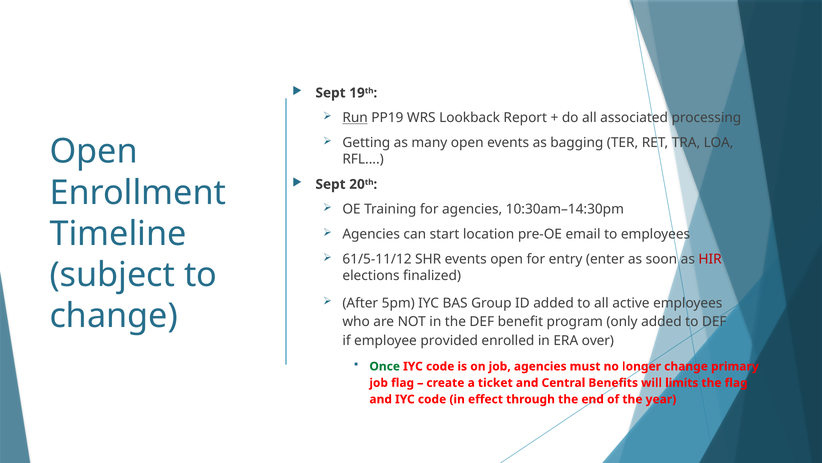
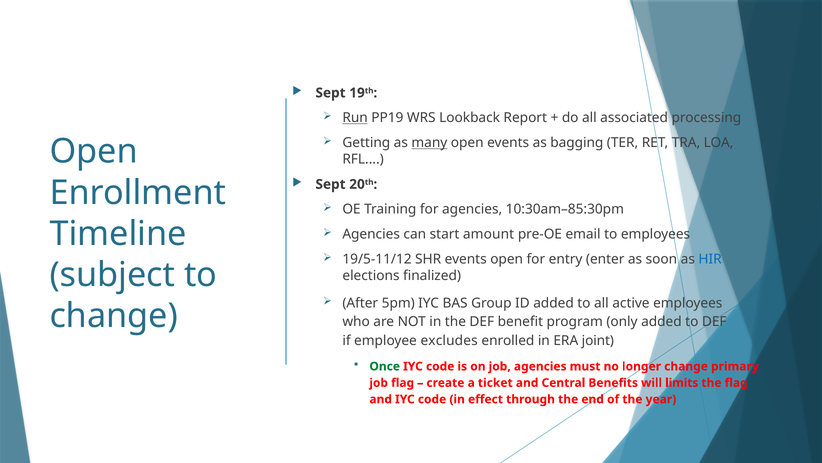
many underline: none -> present
10:30am–14:30pm: 10:30am–14:30pm -> 10:30am–85:30pm
location: location -> amount
61/5-11/12: 61/5-11/12 -> 19/5-11/12
HIR colour: red -> blue
provided: provided -> excludes
over: over -> joint
